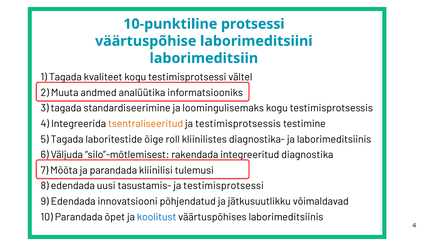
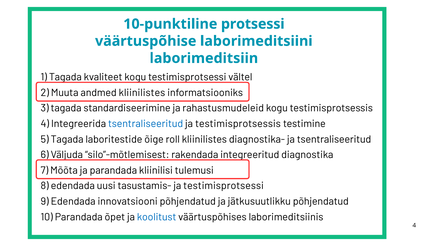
andmed analüütika: analüütika -> kliinilistes
loomingulisemaks: loomingulisemaks -> rahastusmudeleid
tsentraliseeritud at (146, 124) colour: orange -> blue
ja laborimeditsiinis: laborimeditsiinis -> tsentraliseeritud
jätkusuutlikku võimaldavad: võimaldavad -> põhjendatud
